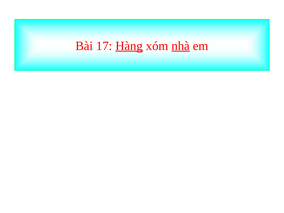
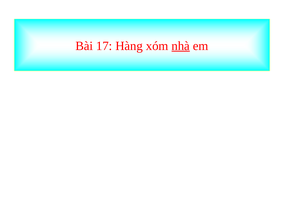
Hàng underline: present -> none
